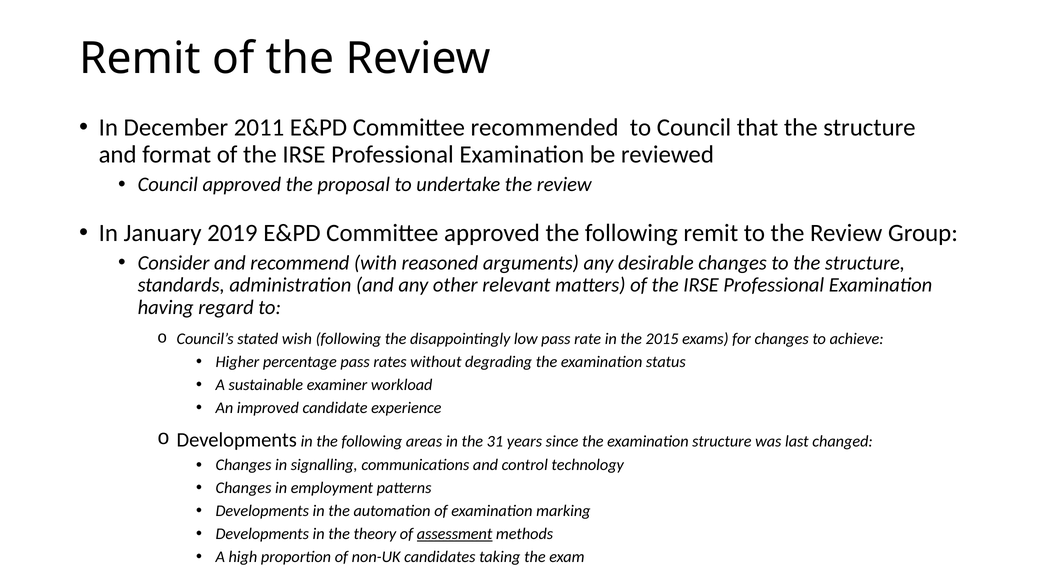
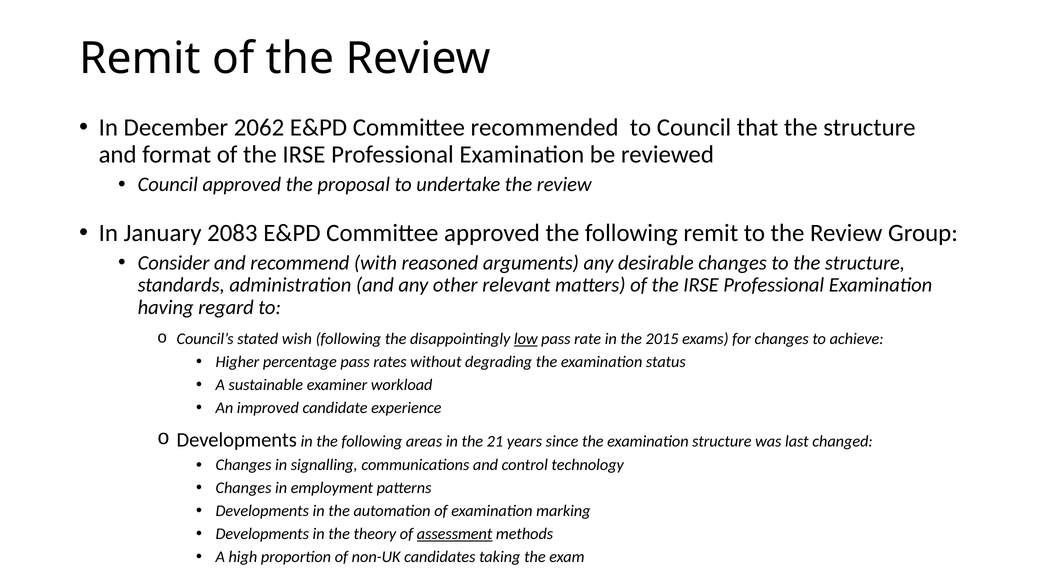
2011: 2011 -> 2062
2019: 2019 -> 2083
low underline: none -> present
31: 31 -> 21
